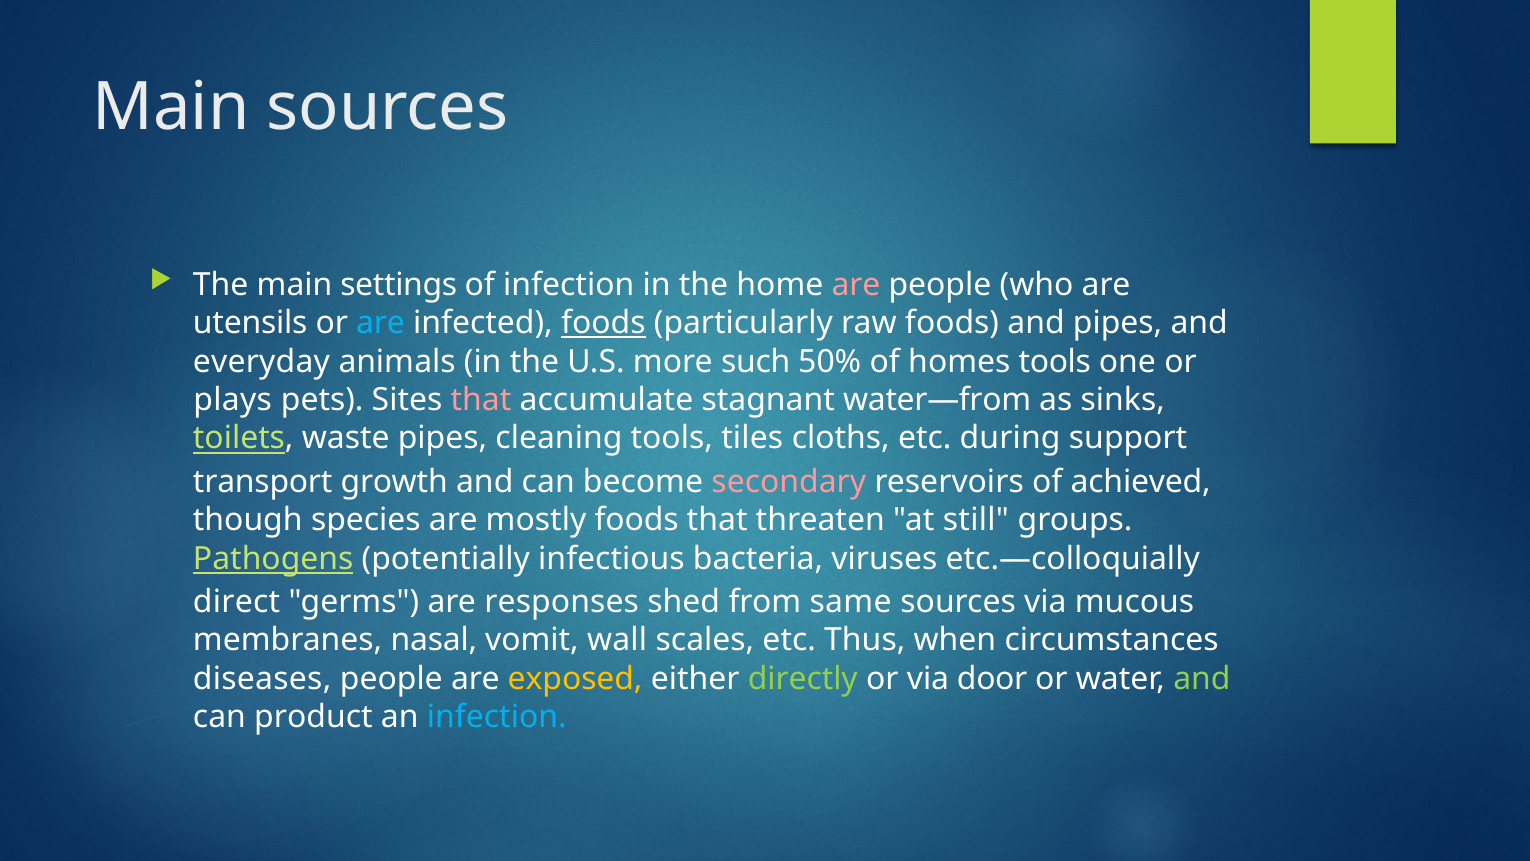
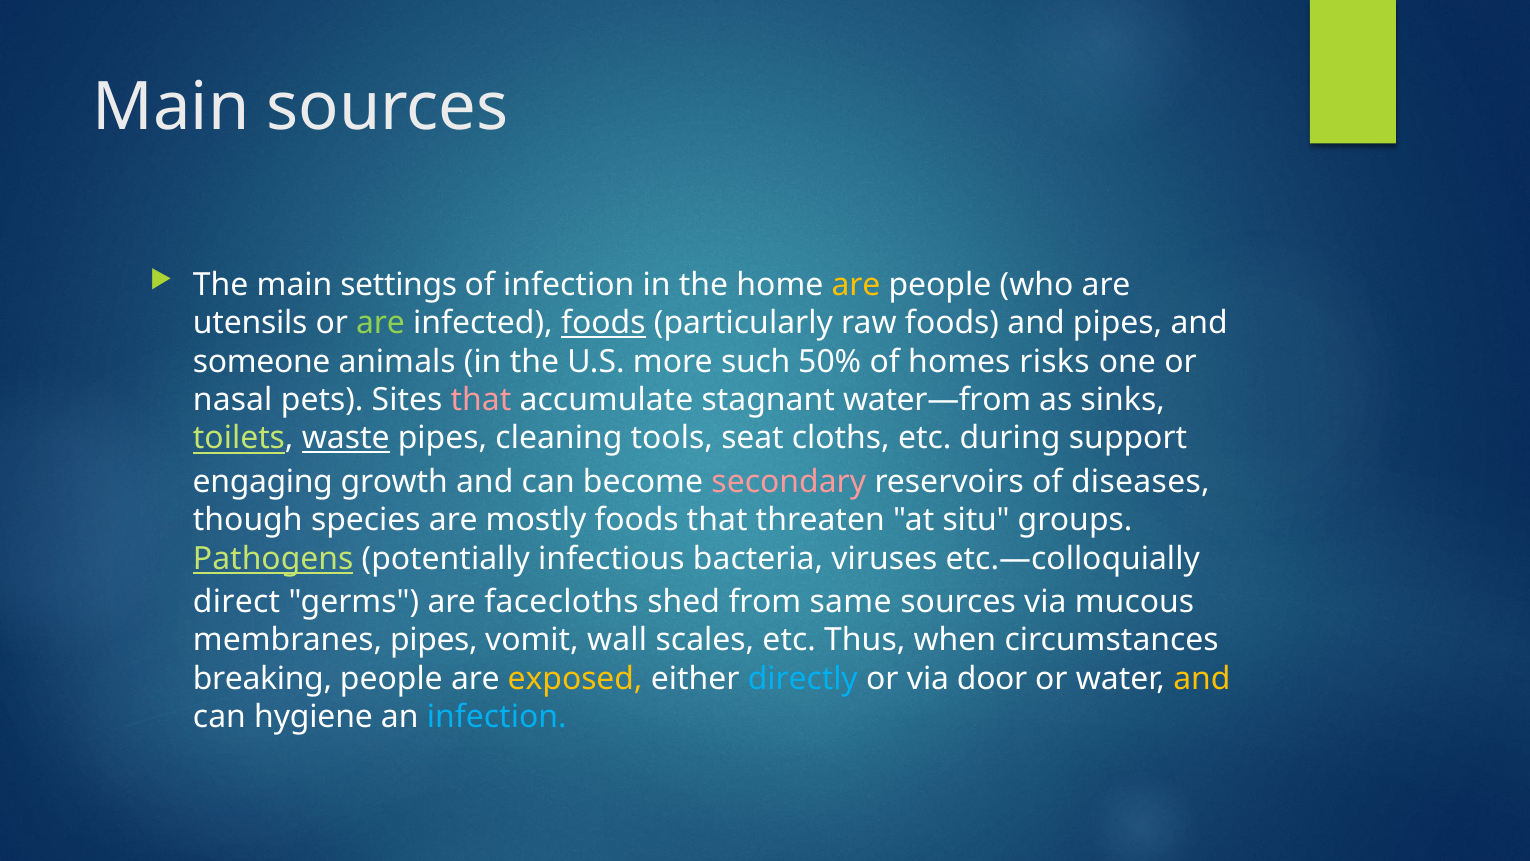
are at (856, 285) colour: pink -> yellow
are at (381, 323) colour: light blue -> light green
everyday: everyday -> someone
homes tools: tools -> risks
plays: plays -> nasal
waste underline: none -> present
tiles: tiles -> seat
transport: transport -> engaging
achieved: achieved -> diseases
still: still -> situ
responses: responses -> facecloths
membranes nasal: nasal -> pipes
diseases: diseases -> breaking
directly colour: light green -> light blue
and at (1202, 678) colour: light green -> yellow
product: product -> hygiene
